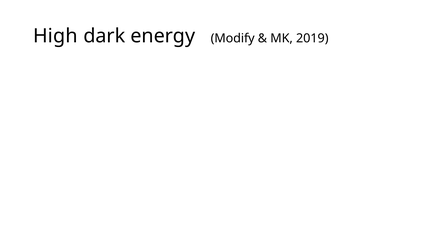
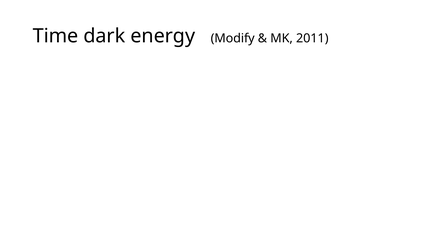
High: High -> Time
2019: 2019 -> 2011
